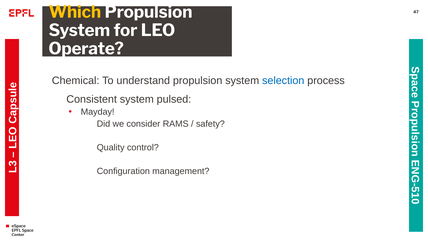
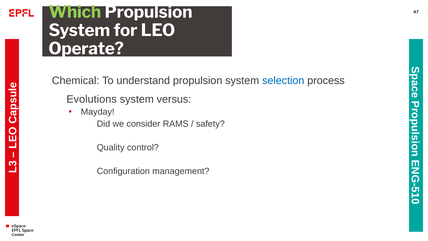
Which colour: yellow -> light green
Consistent: Consistent -> Evolutions
pulsed: pulsed -> versus
